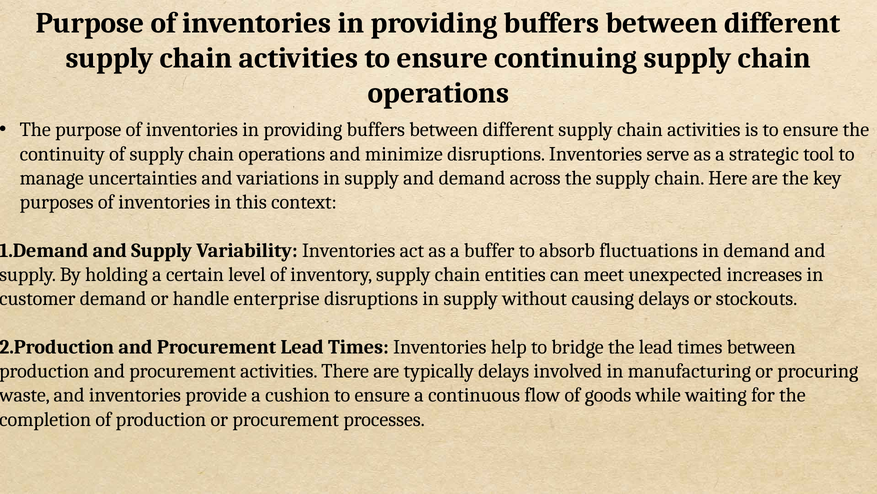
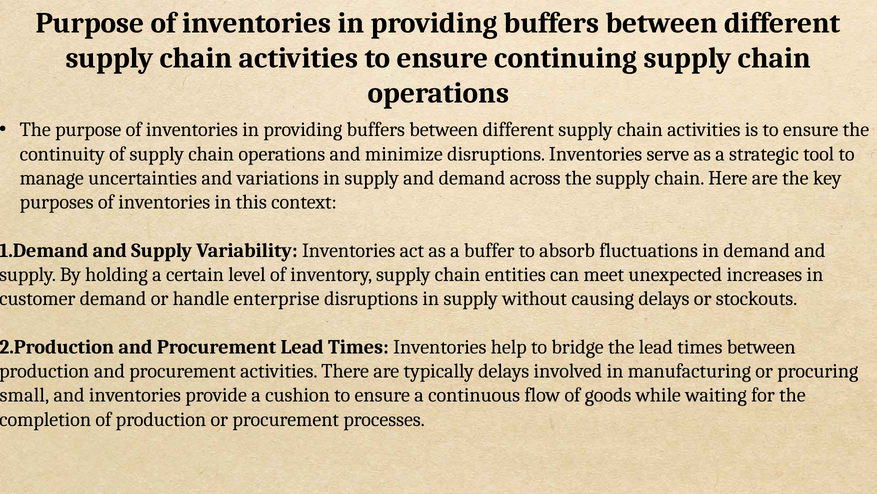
waste: waste -> small
